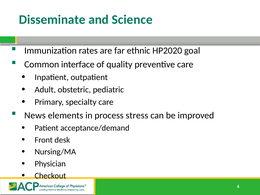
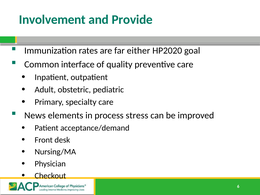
Disseminate: Disseminate -> Involvement
Science: Science -> Provide
ethnic: ethnic -> either
